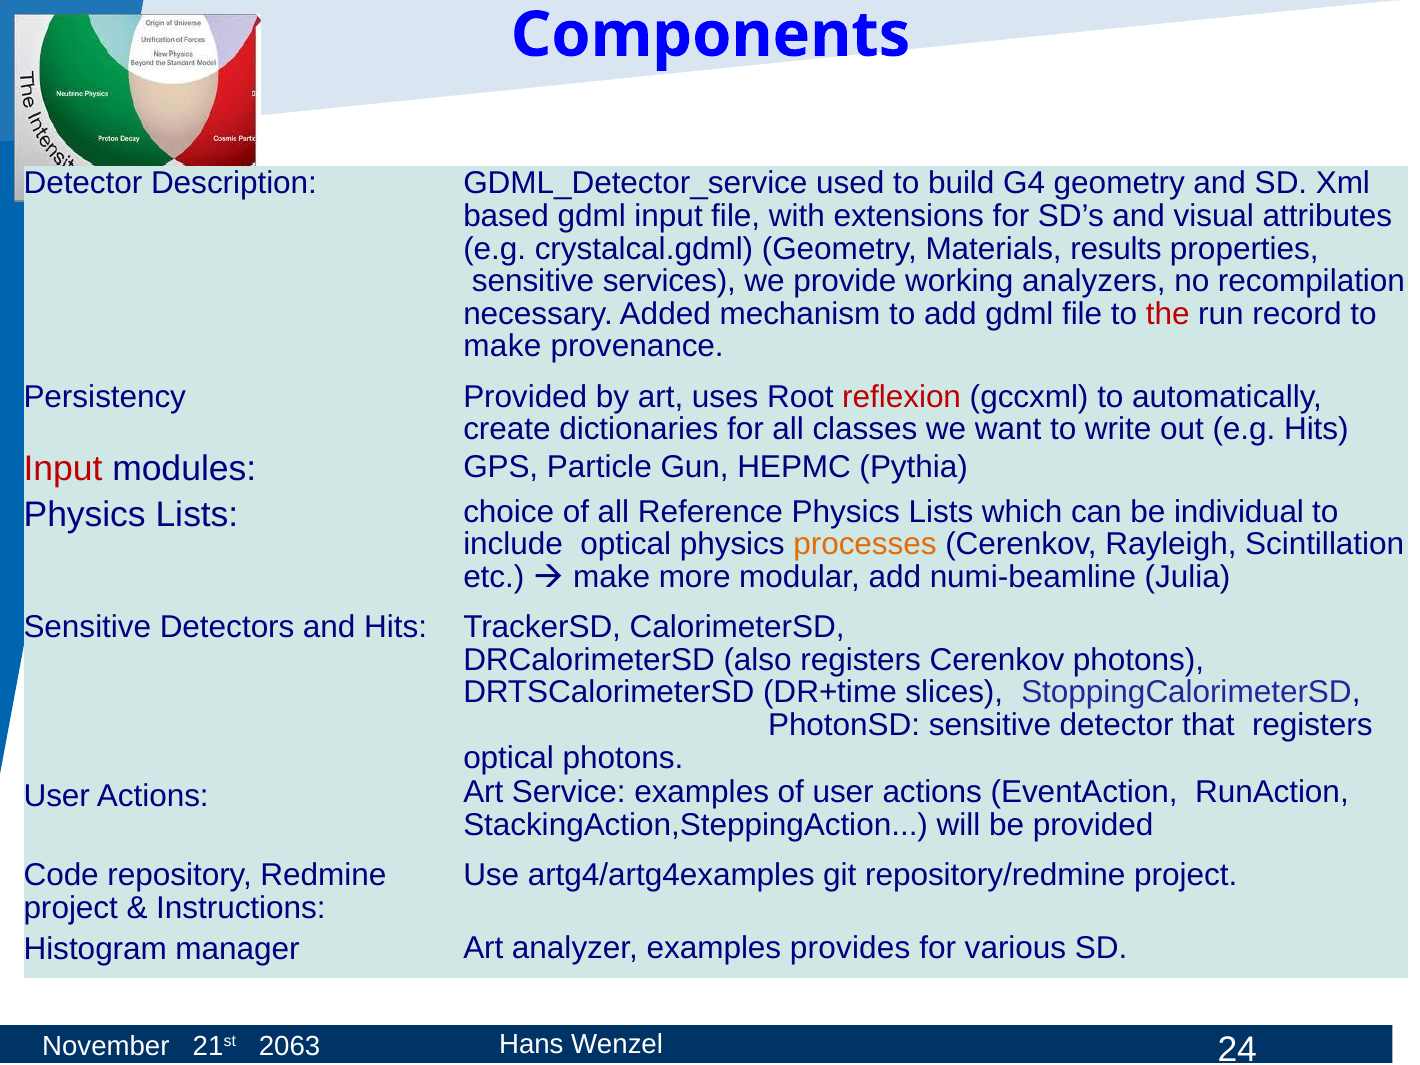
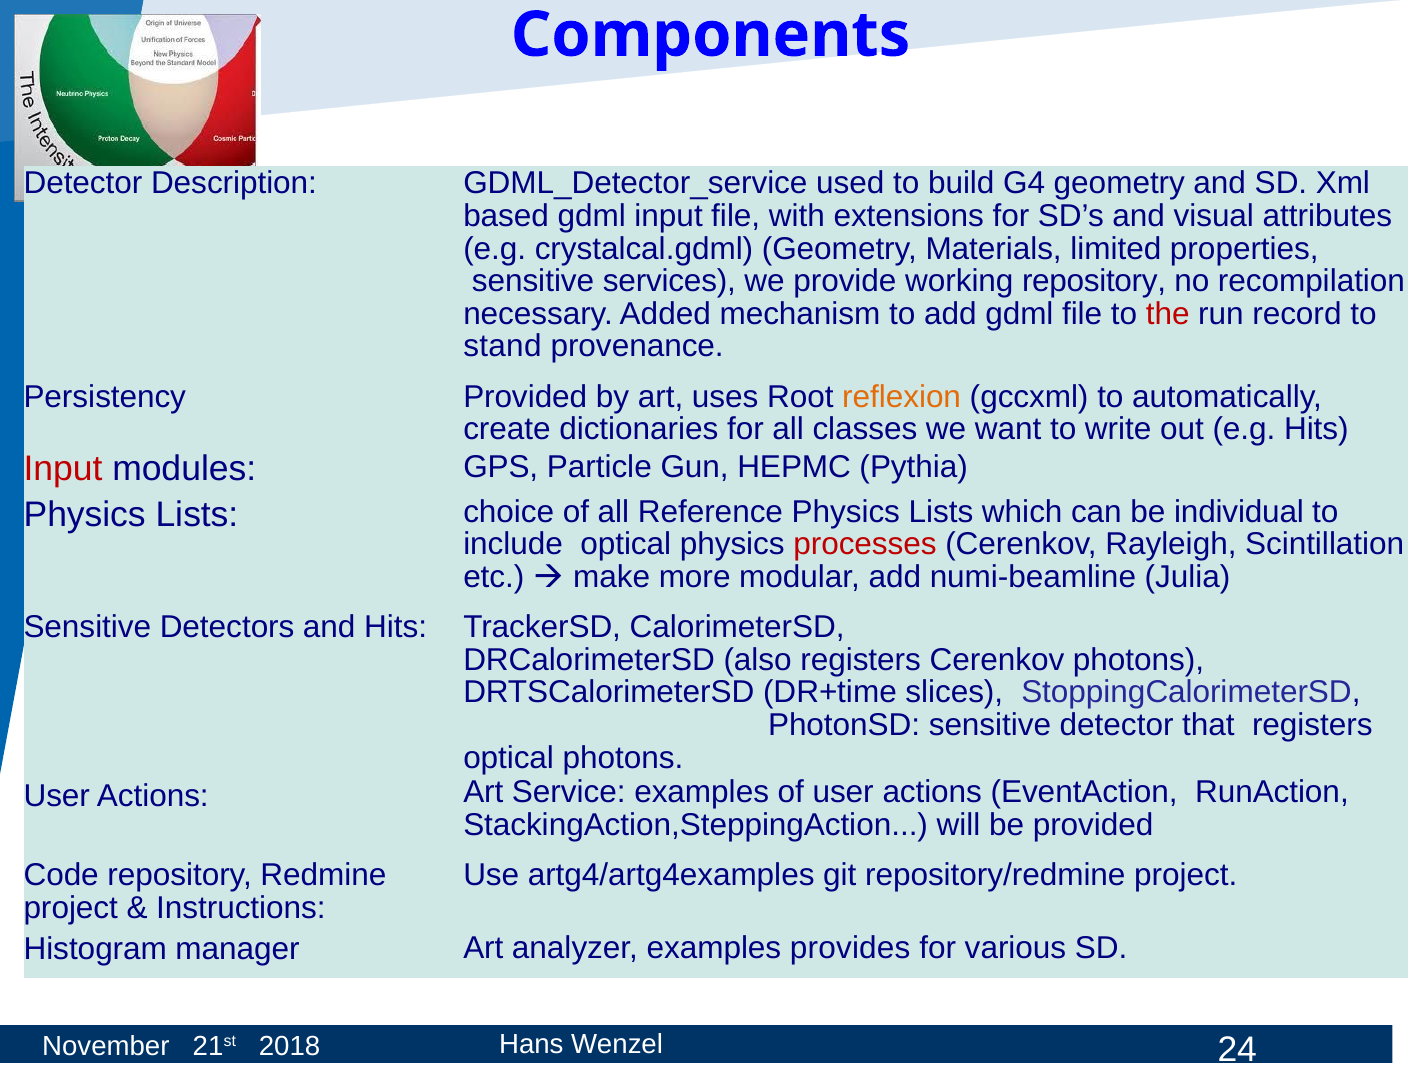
results: results -> limited
working analyzers: analyzers -> repository
make at (502, 346): make -> stand
reflexion colour: red -> orange
processes colour: orange -> red
2063: 2063 -> 2018
